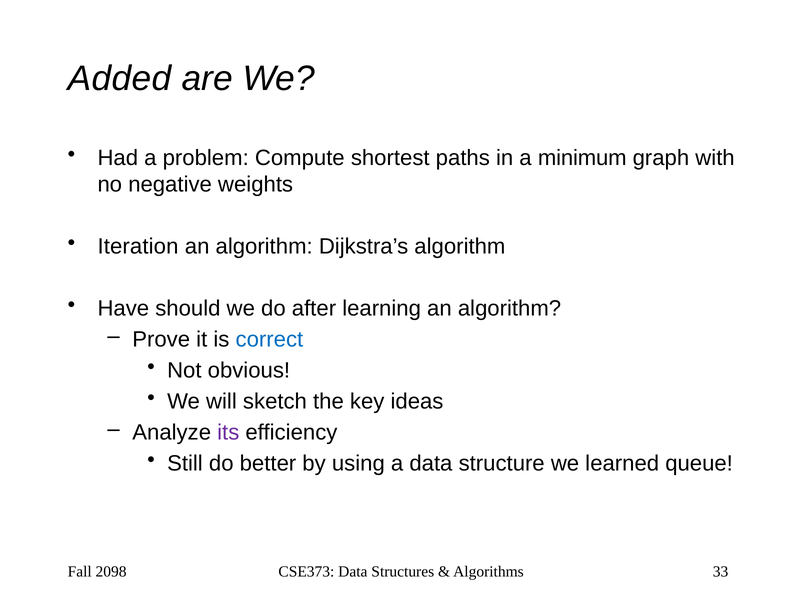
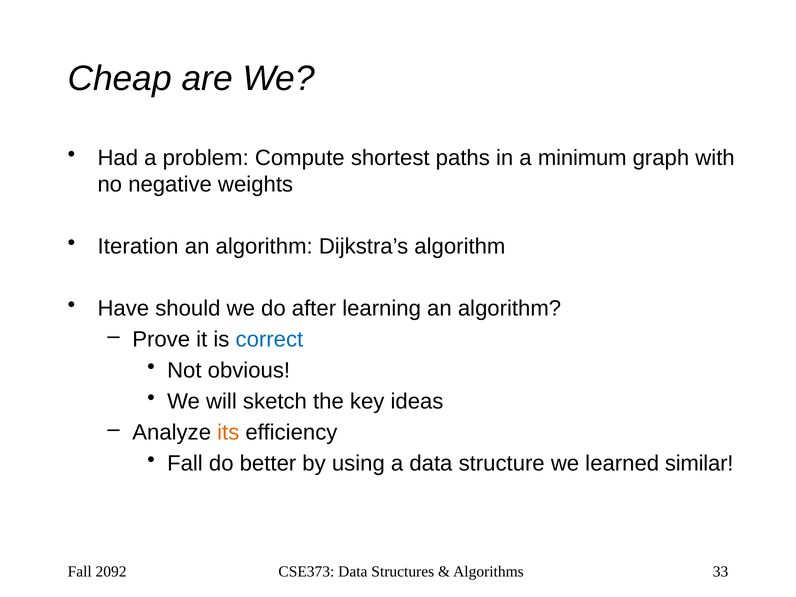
Added: Added -> Cheap
its colour: purple -> orange
Still at (185, 463): Still -> Fall
queue: queue -> similar
2098: 2098 -> 2092
